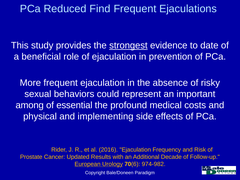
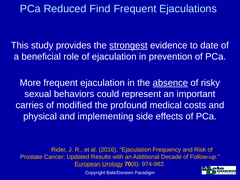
absence underline: none -> present
among: among -> carries
essential: essential -> modified
